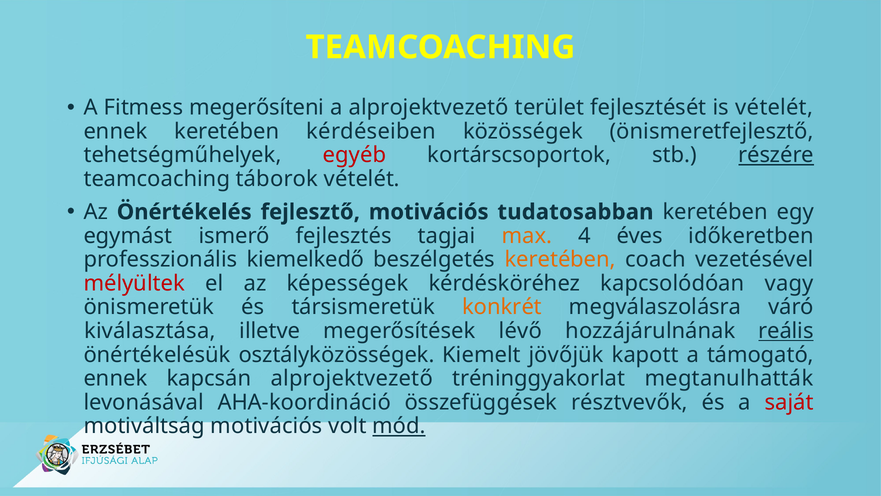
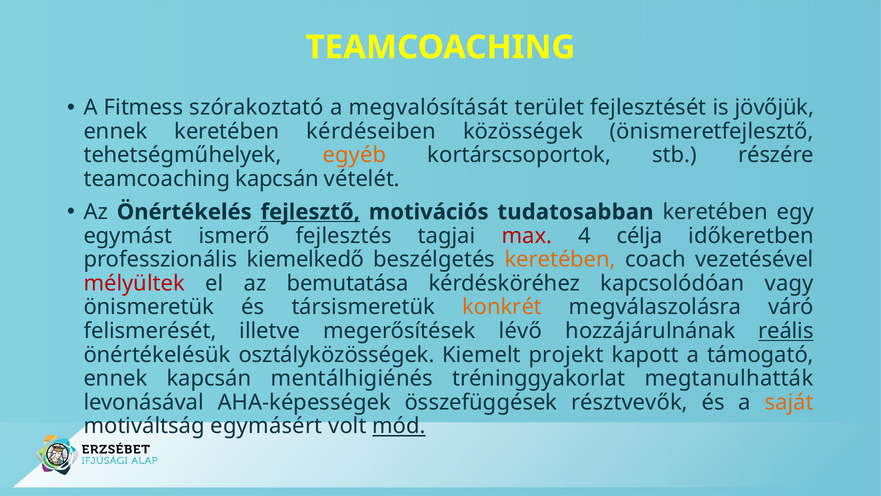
megerősíteni: megerősíteni -> szórakoztató
a alprojektvezető: alprojektvezető -> megvalósítását
is vételét: vételét -> jövőjük
egyéb colour: red -> orange
részére underline: present -> none
teamcoaching táborok: táborok -> kapcsán
fejlesztő underline: none -> present
max colour: orange -> red
éves: éves -> célja
képességek: képességek -> bemutatása
kiválasztása: kiválasztása -> felismerését
jövőjük: jövőjük -> projekt
kapcsán alprojektvezető: alprojektvezető -> mentálhigiénés
AHA-koordináció: AHA-koordináció -> AHA-képességek
saját colour: red -> orange
motiváltság motivációs: motivációs -> egymásért
